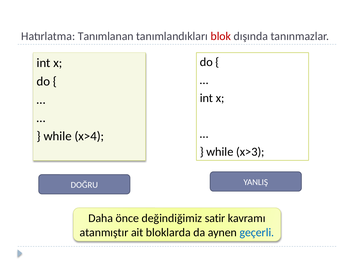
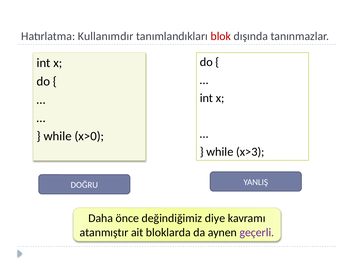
Tanımlanan: Tanımlanan -> Kullanımdır
x>4: x>4 -> x>0
satir: satir -> diye
geçerli colour: blue -> purple
